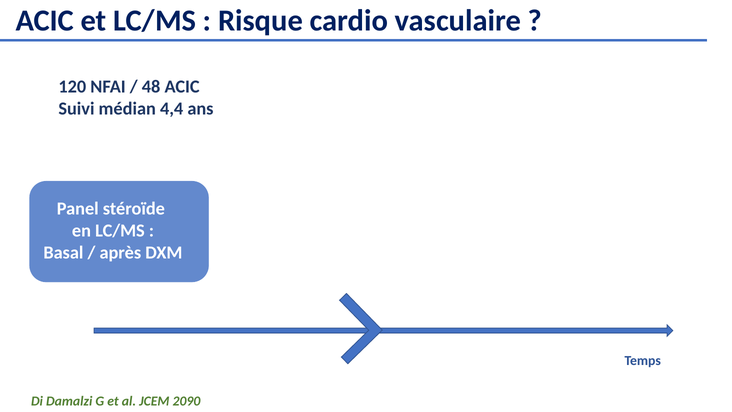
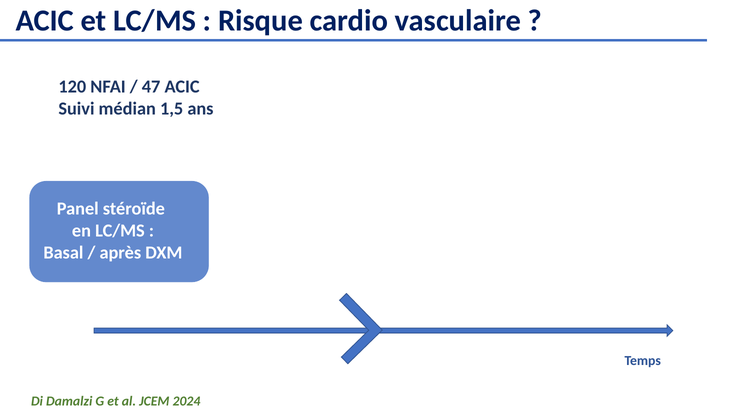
48: 48 -> 47
4,4: 4,4 -> 1,5
2090: 2090 -> 2024
